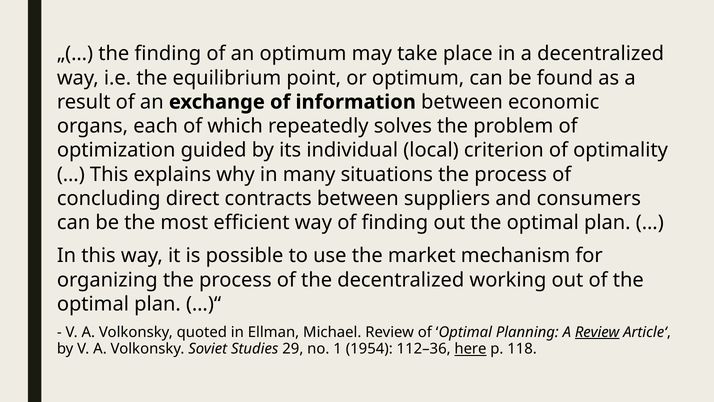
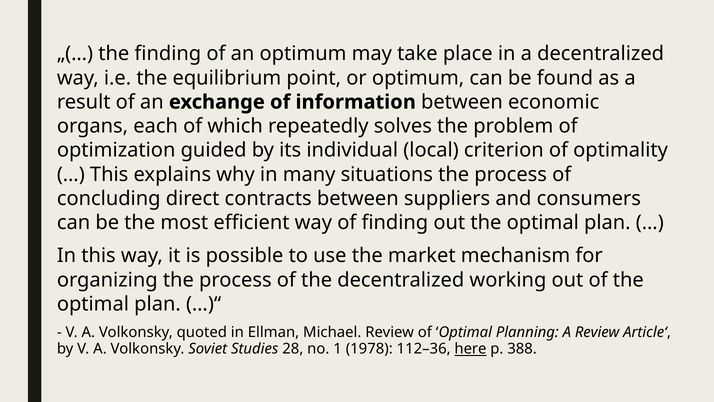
Review at (597, 332) underline: present -> none
29: 29 -> 28
1954: 1954 -> 1978
118: 118 -> 388
